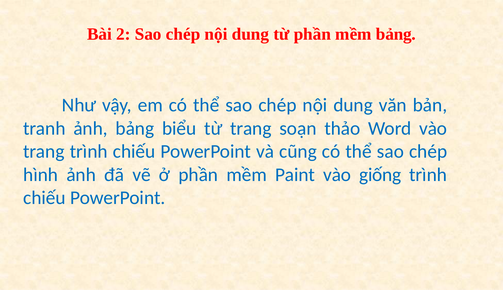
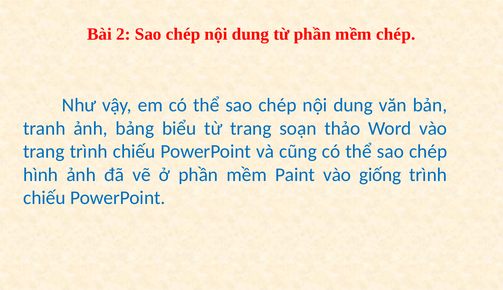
mềm bảng: bảng -> chép
